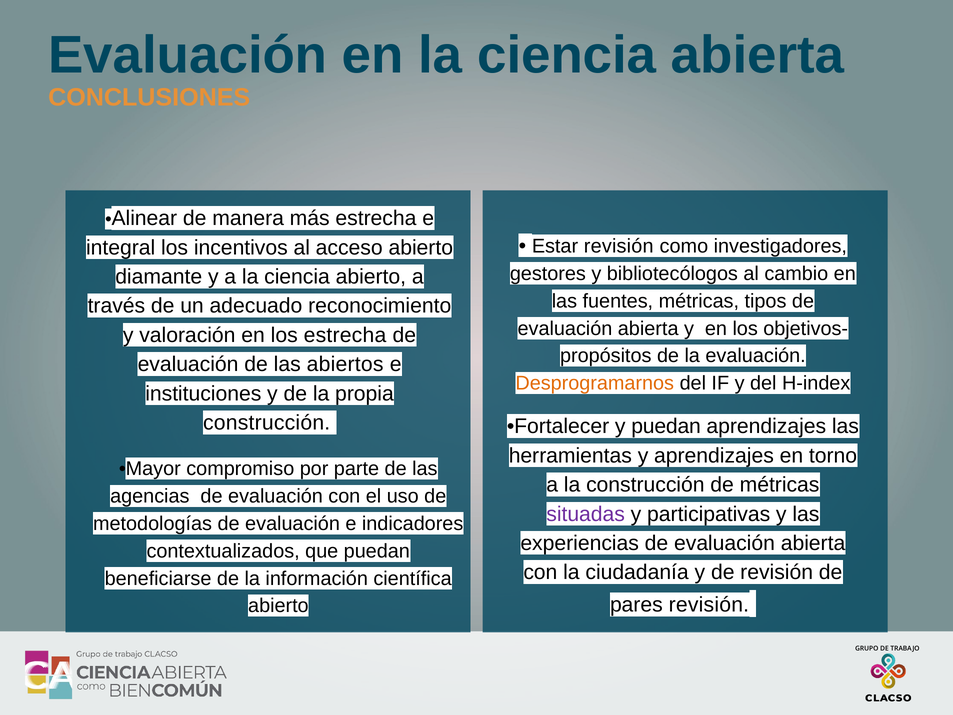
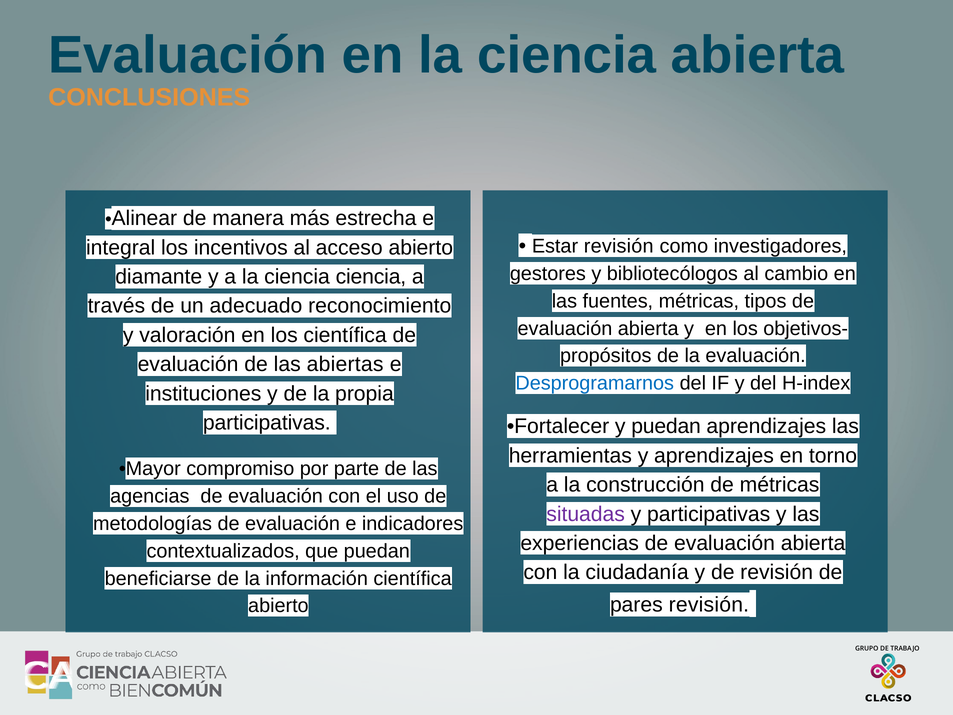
ciencia abierto: abierto -> ciencia
los estrecha: estrecha -> científica
abiertos: abiertos -> abiertas
Desprogramarnos colour: orange -> blue
construcción at (267, 423): construcción -> participativas
